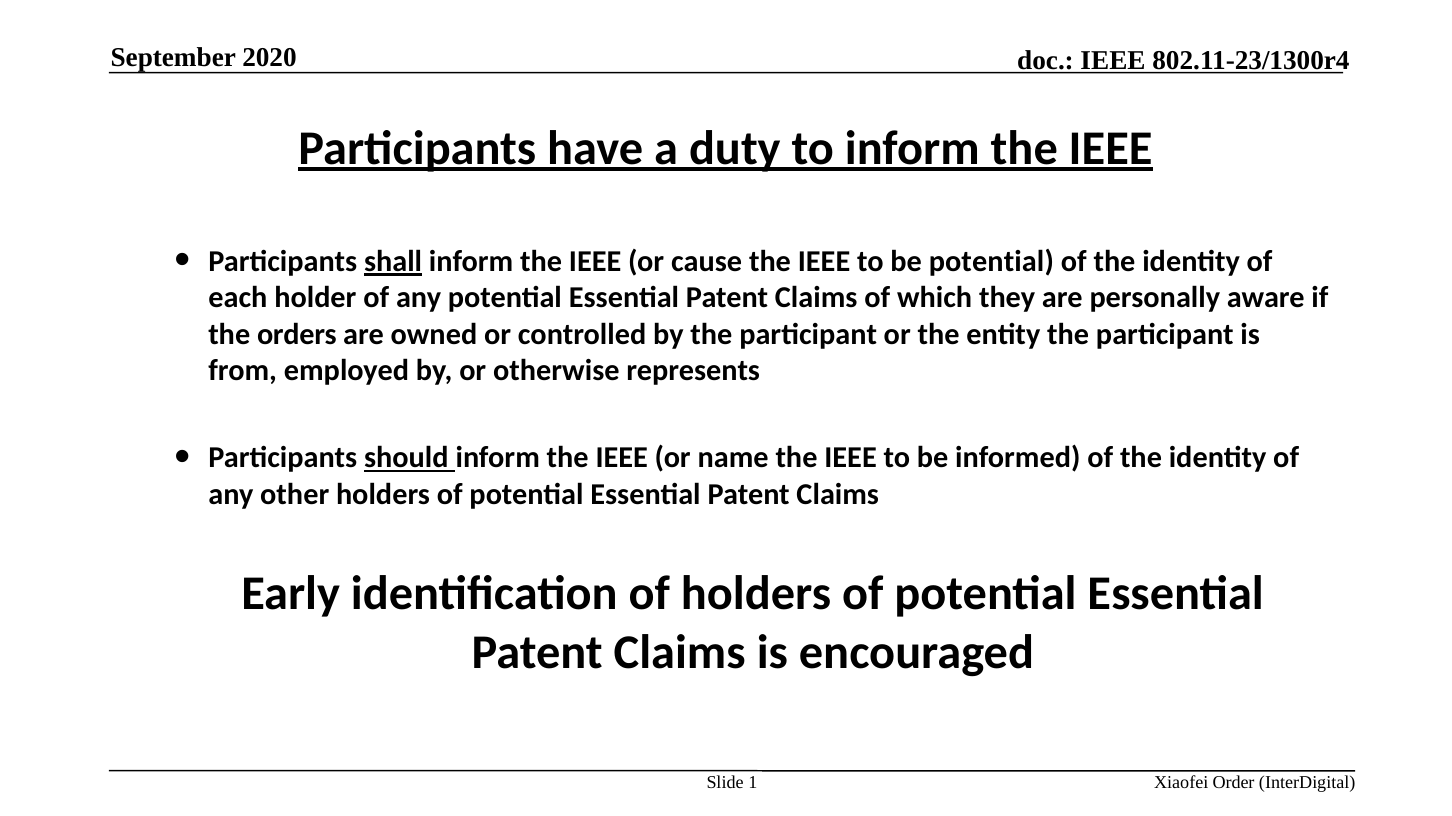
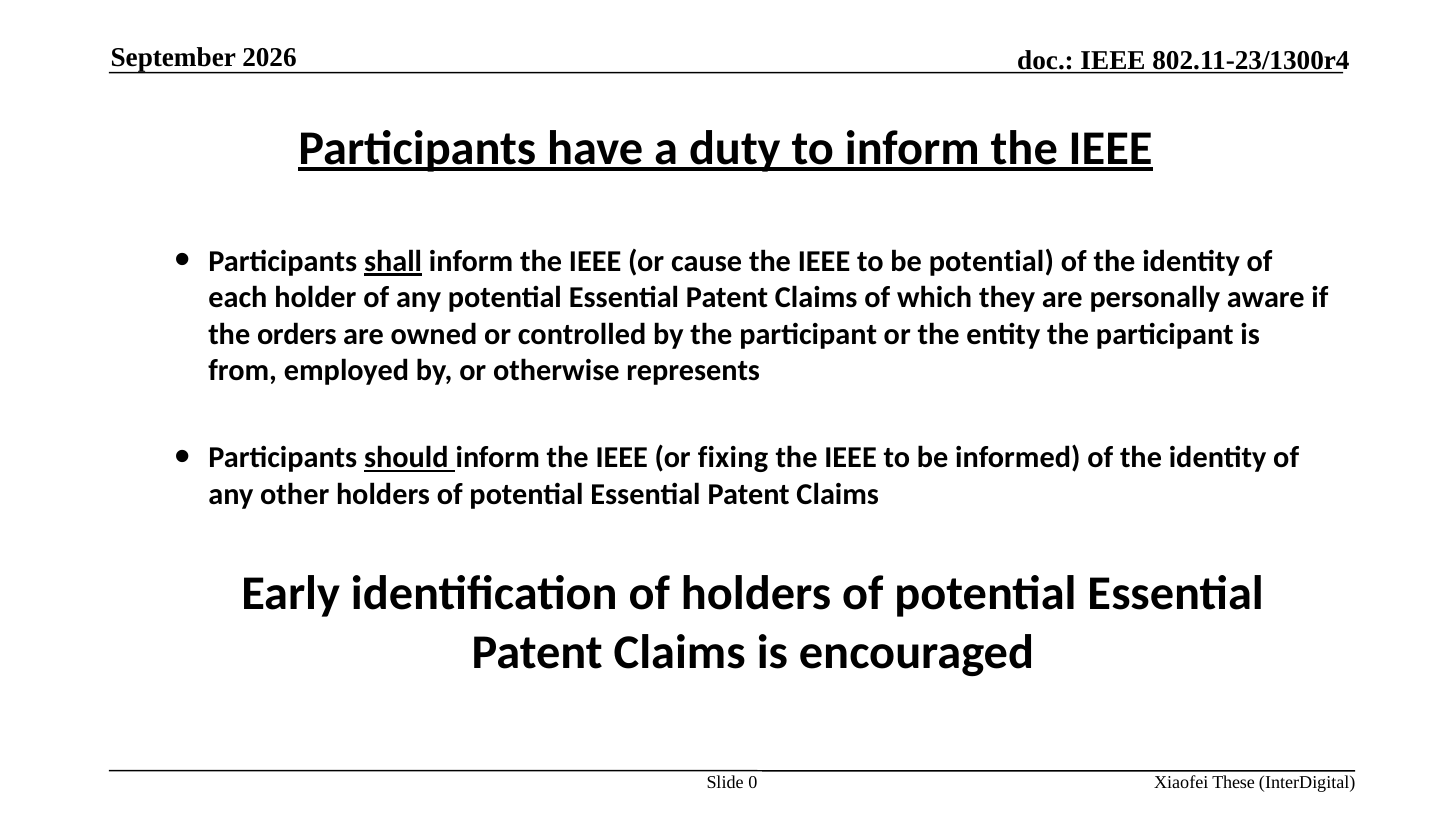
2020: 2020 -> 2026
name: name -> fixing
Order: Order -> These
1: 1 -> 0
